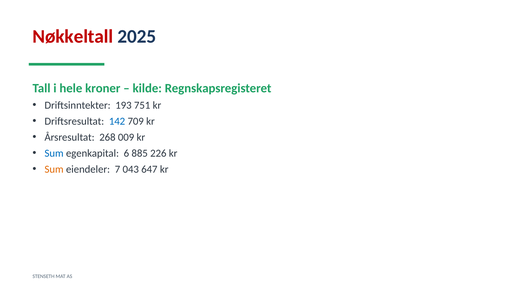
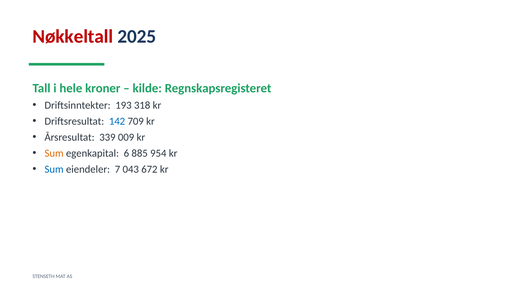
751: 751 -> 318
268: 268 -> 339
Sum at (54, 153) colour: blue -> orange
226: 226 -> 954
Sum at (54, 169) colour: orange -> blue
647: 647 -> 672
